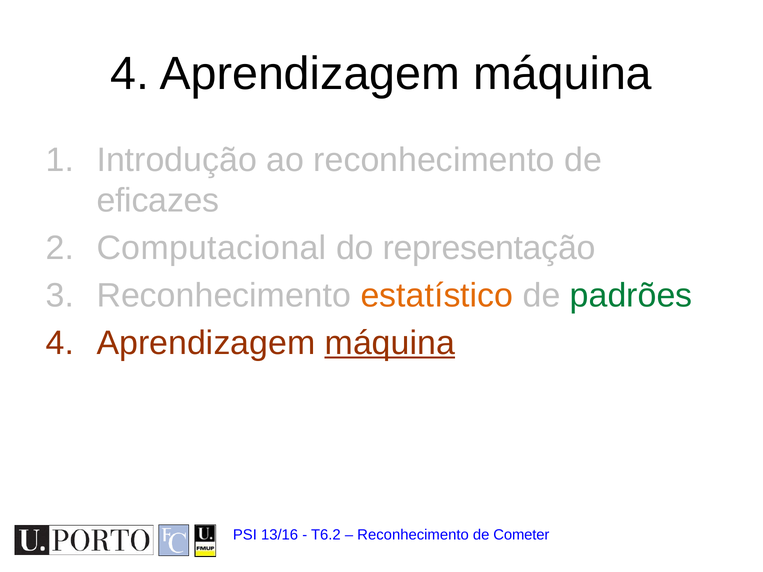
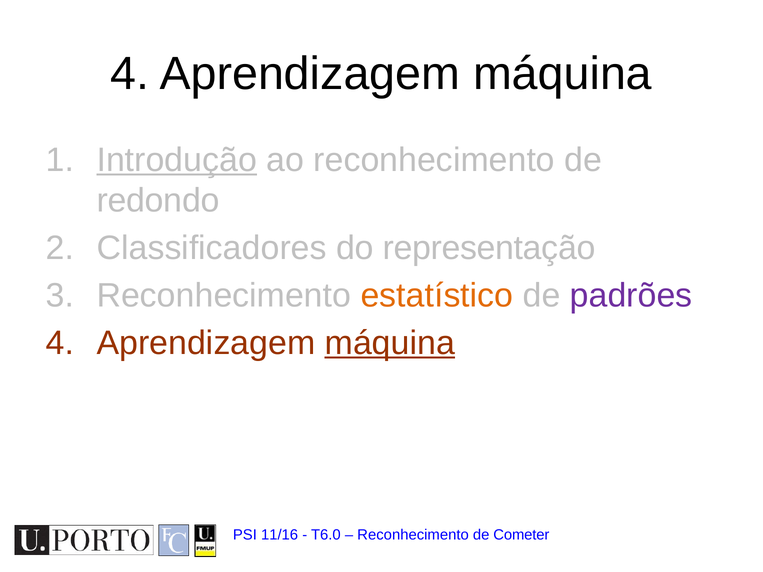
Introdução underline: none -> present
eficazes: eficazes -> redondo
Computacional: Computacional -> Classificadores
padrões colour: green -> purple
13/16: 13/16 -> 11/16
T6.2: T6.2 -> T6.0
